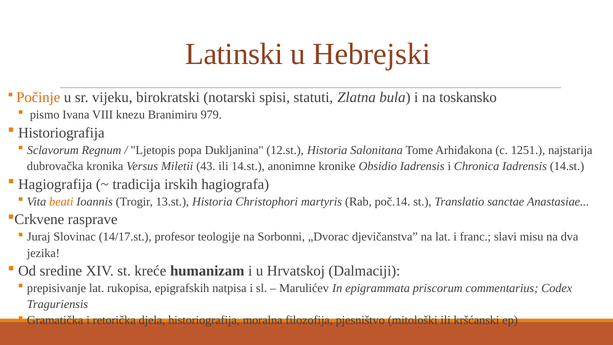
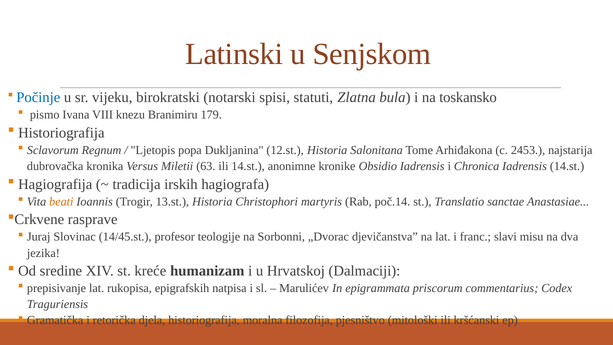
Hebrejski: Hebrejski -> Senjskom
Počinje colour: orange -> blue
979: 979 -> 179
1251: 1251 -> 2453
43: 43 -> 63
14/17.st: 14/17.st -> 14/45.st
